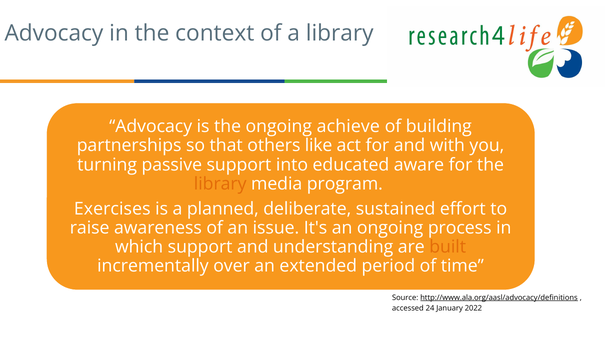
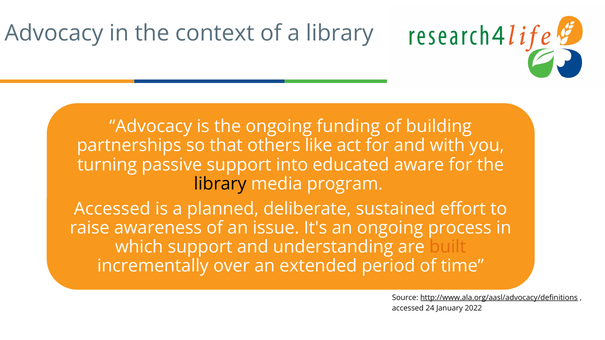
achieve: achieve -> funding
library at (220, 184) colour: orange -> black
Exercises at (112, 209): Exercises -> Accessed
